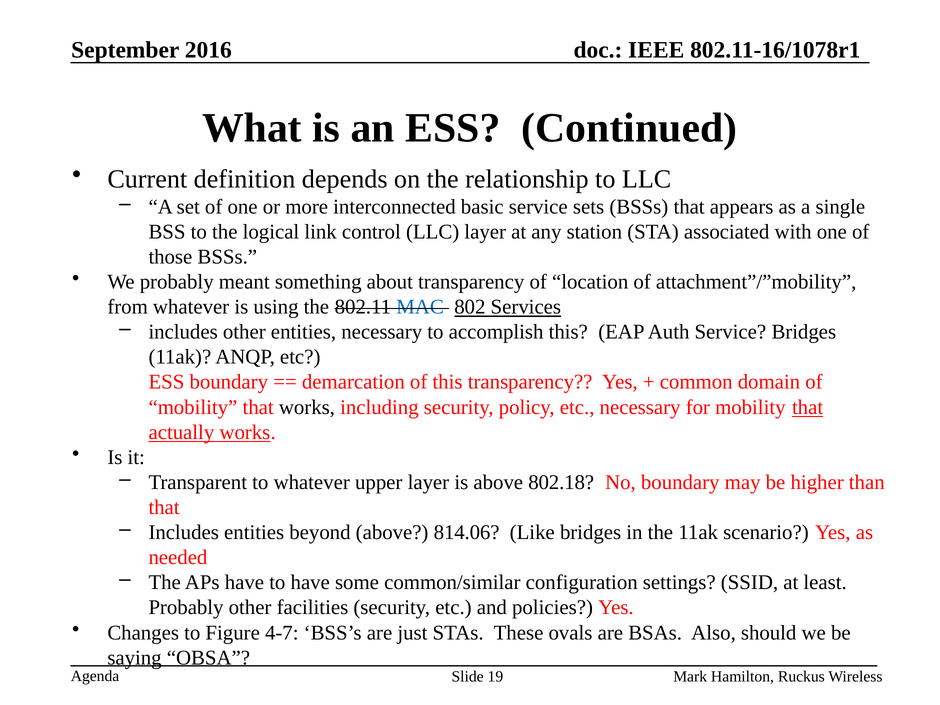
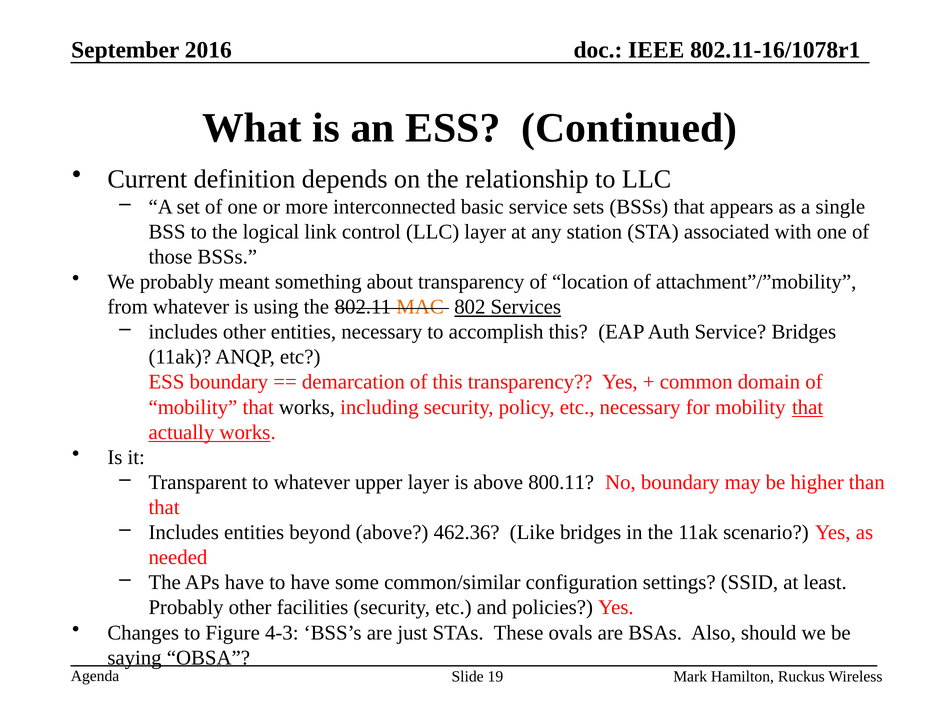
MAC colour: blue -> orange
802.18: 802.18 -> 800.11
814.06: 814.06 -> 462.36
4-7: 4-7 -> 4-3
